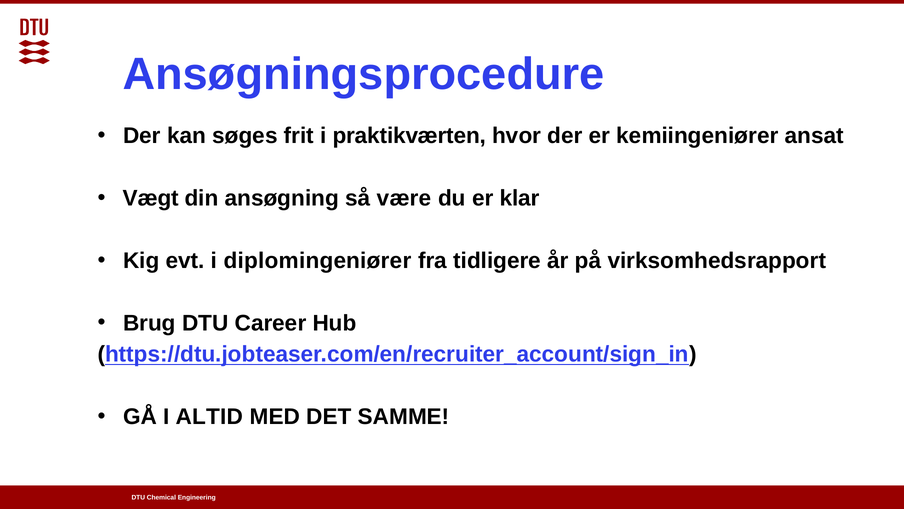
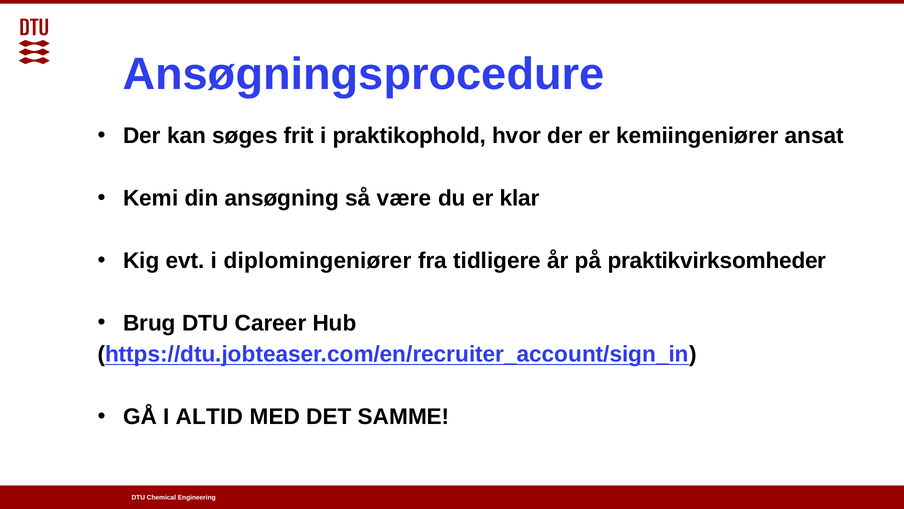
praktikværten: praktikværten -> praktikophold
Vægt: Vægt -> Kemi
virksomhedsrapport: virksomhedsrapport -> praktikvirksomheder
